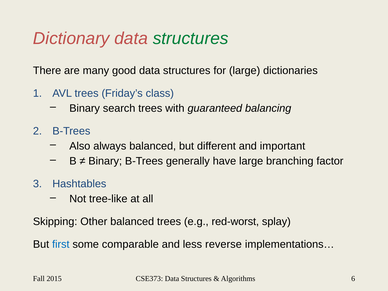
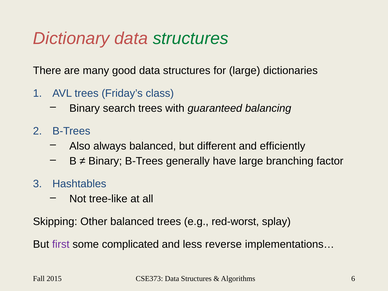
important: important -> efficiently
first colour: blue -> purple
comparable: comparable -> complicated
